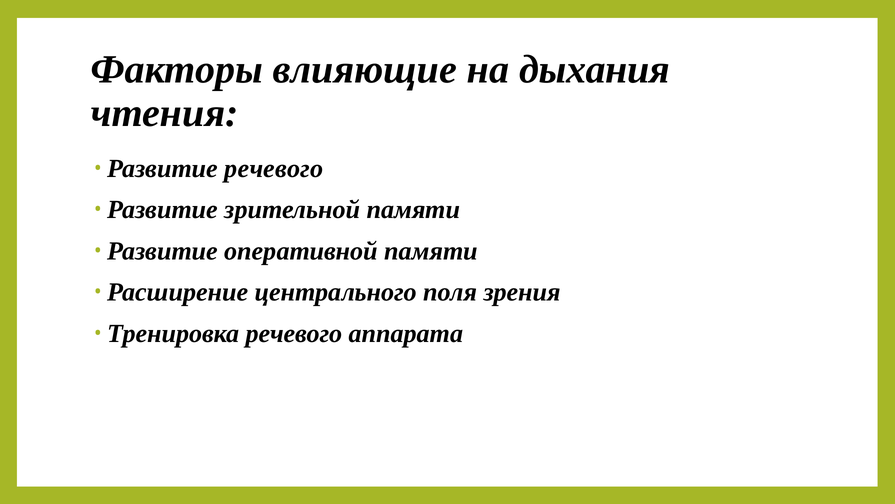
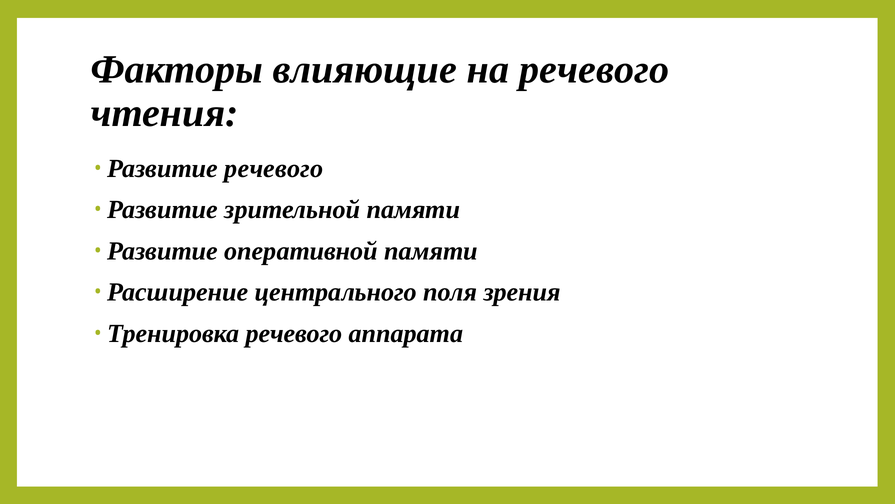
на дыхания: дыхания -> речевого
